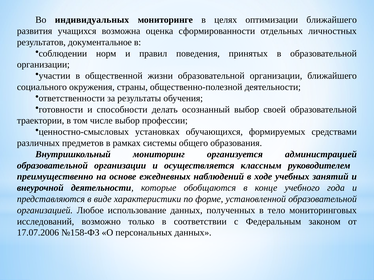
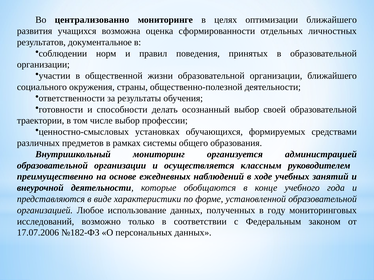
индивидуальных: индивидуальных -> централизованно
тело: тело -> году
№158-ФЗ: №158-ФЗ -> №182-ФЗ
